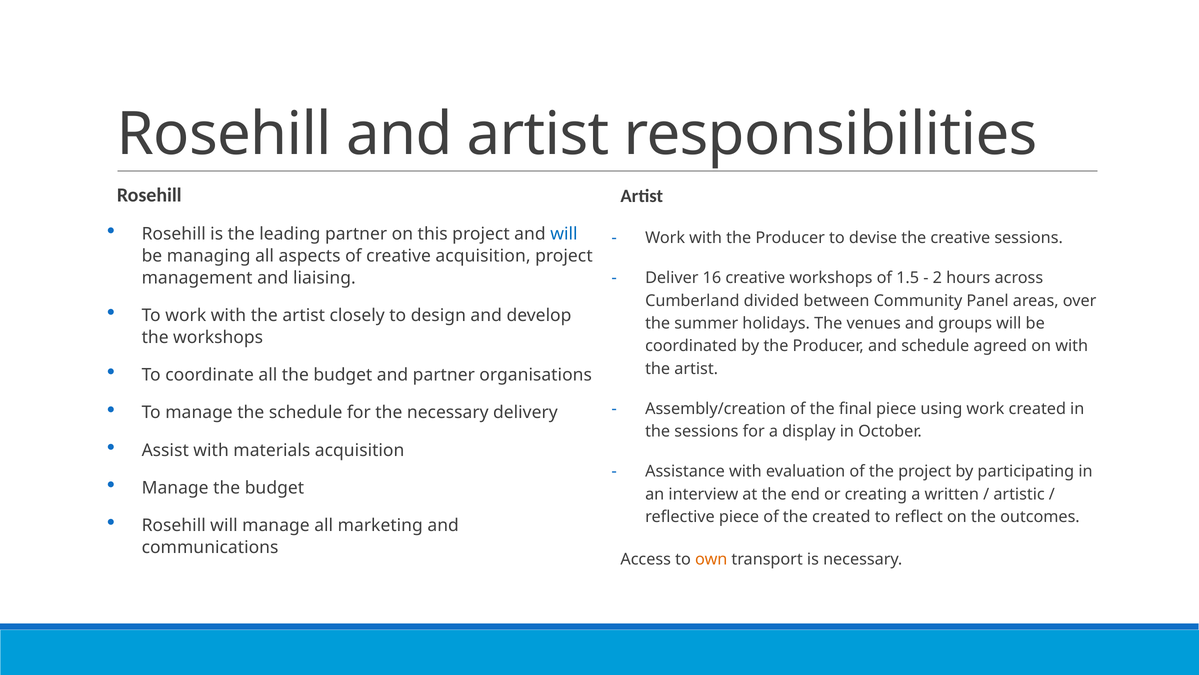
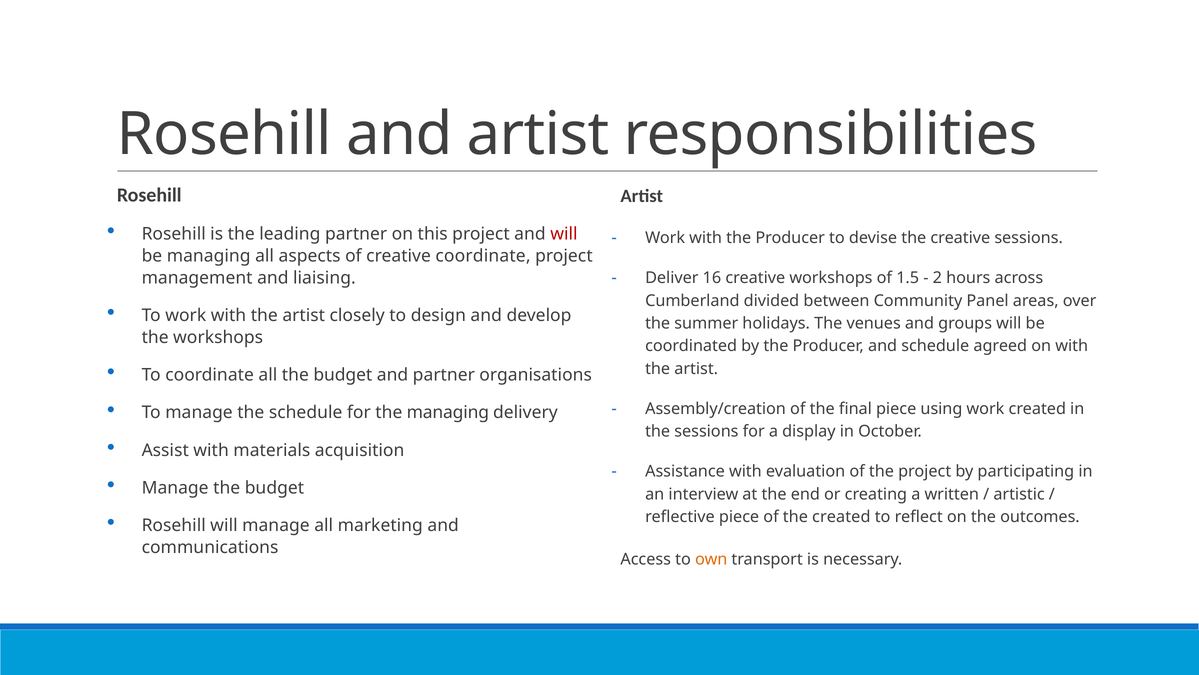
will at (564, 234) colour: blue -> red
creative acquisition: acquisition -> coordinate
the necessary: necessary -> managing
